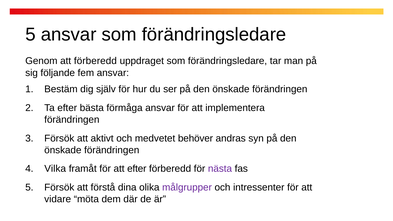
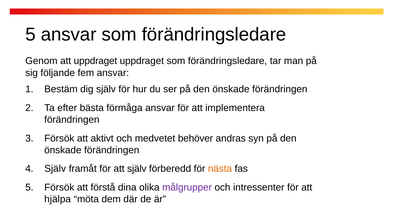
att förberedd: förberedd -> uppdraget
Vilka at (55, 169): Vilka -> Själv
att efter: efter -> själv
nästa colour: purple -> orange
vidare: vidare -> hjälpa
